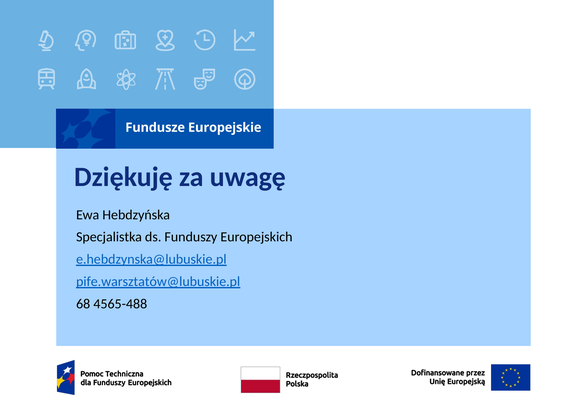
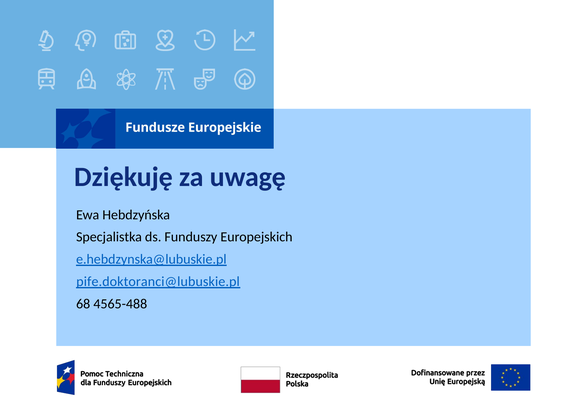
pife.warsztatów@lubuskie.pl: pife.warsztatów@lubuskie.pl -> pife.doktoranci@lubuskie.pl
